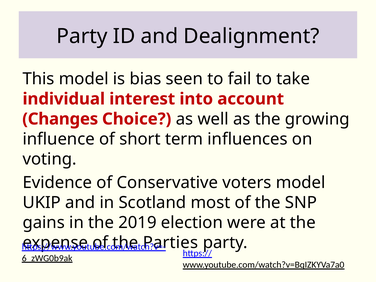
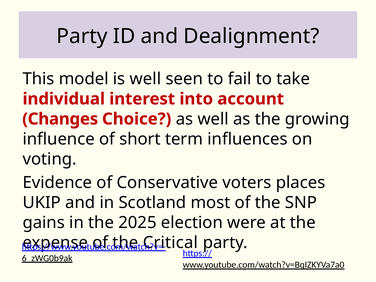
is bias: bias -> well
voters model: model -> places
2019: 2019 -> 2025
Parties: Parties -> Critical
